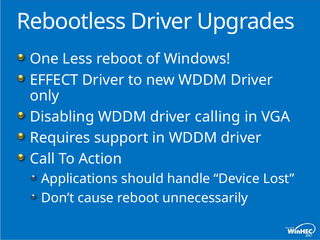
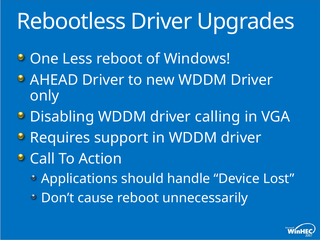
EFFECT: EFFECT -> AHEAD
